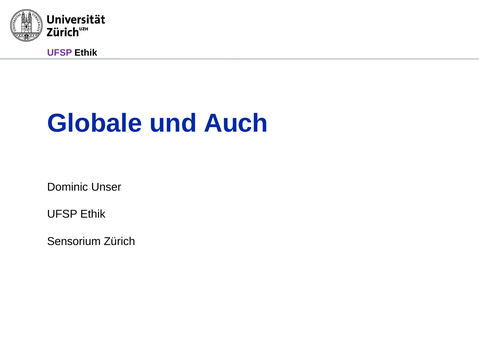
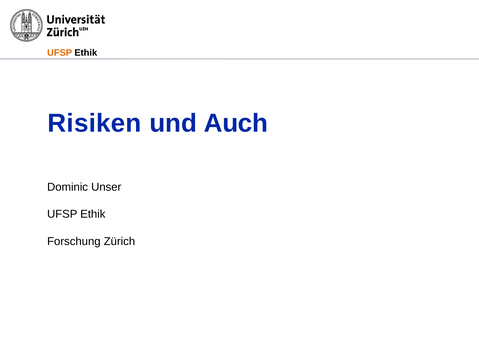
UFSP at (60, 53) colour: purple -> orange
Globale: Globale -> Risiken
Sensorium: Sensorium -> Forschung
